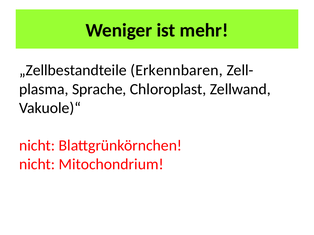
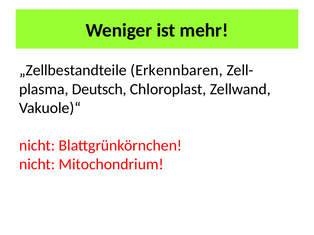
Sprache: Sprache -> Deutsch
